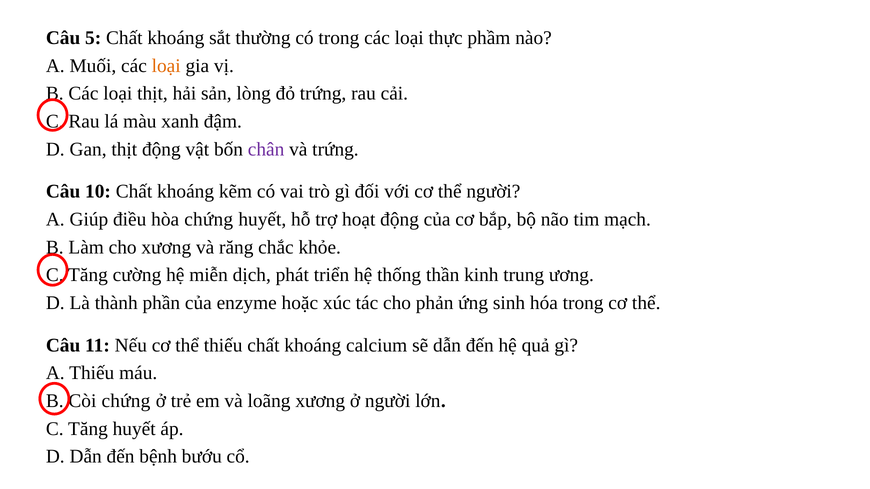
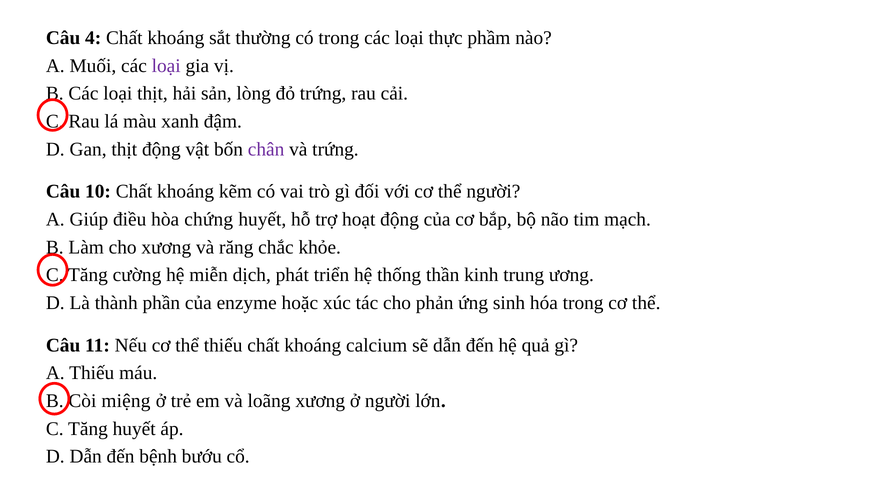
5: 5 -> 4
loại at (166, 66) colour: orange -> purple
chứng at (126, 401): chứng -> miệng
